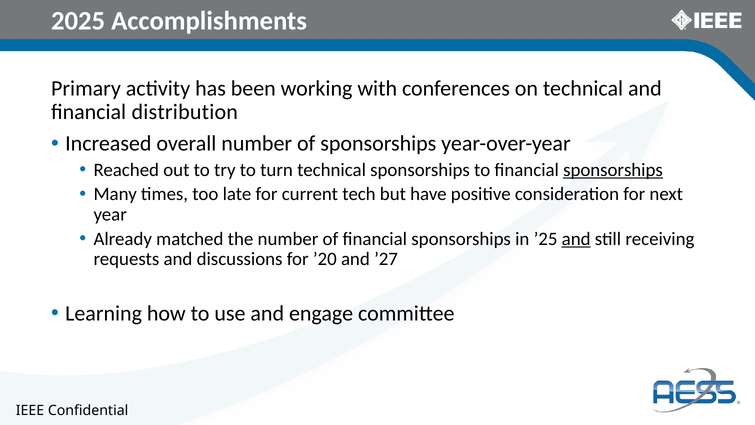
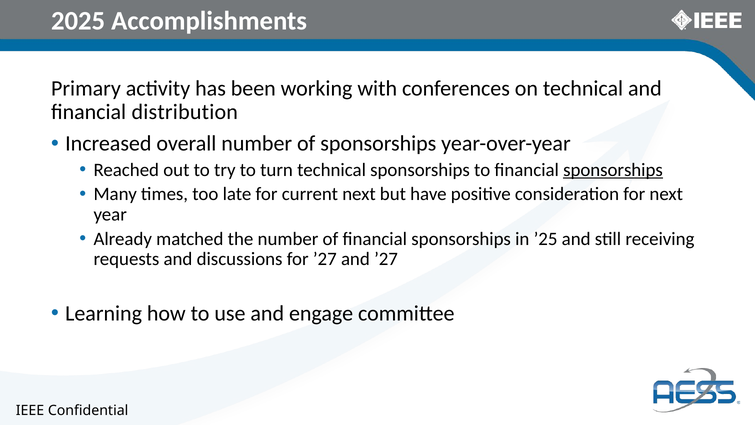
current tech: tech -> next
and at (576, 239) underline: present -> none
for ’20: ’20 -> ’27
